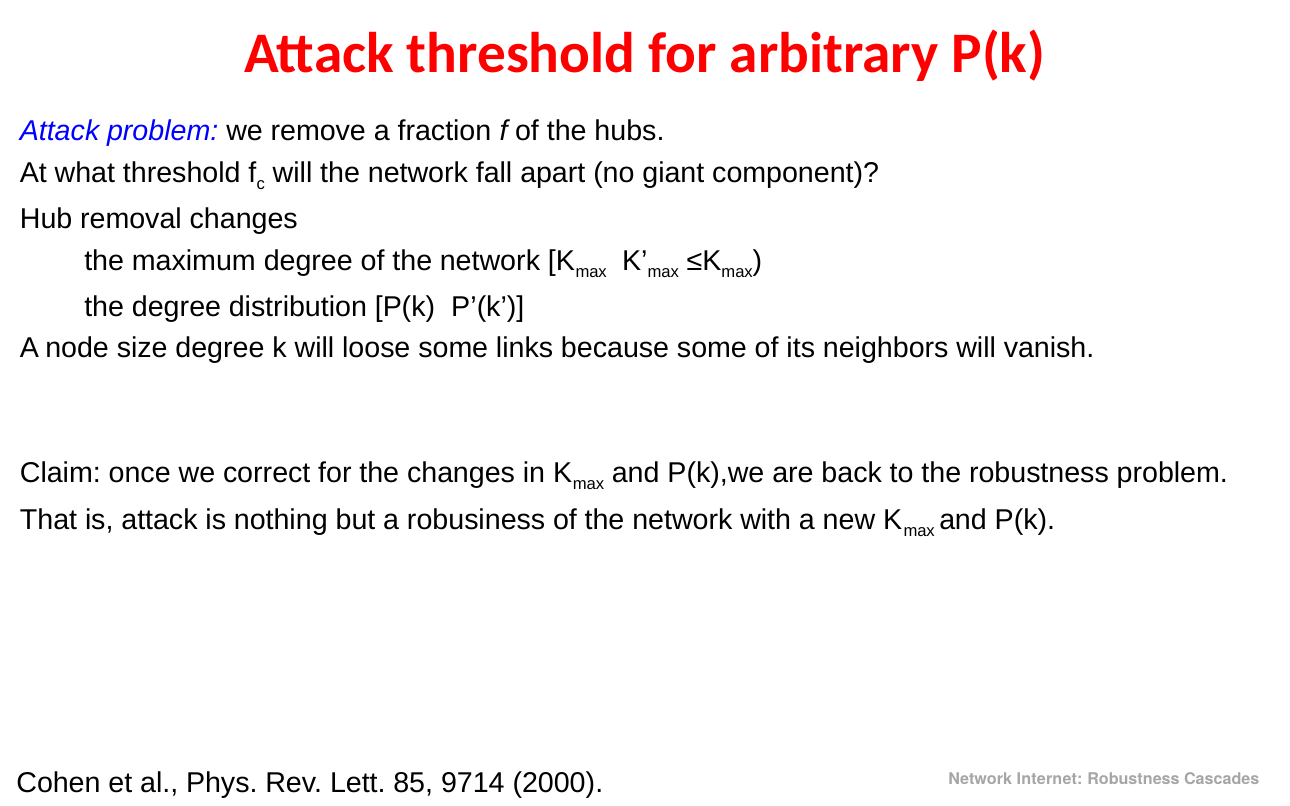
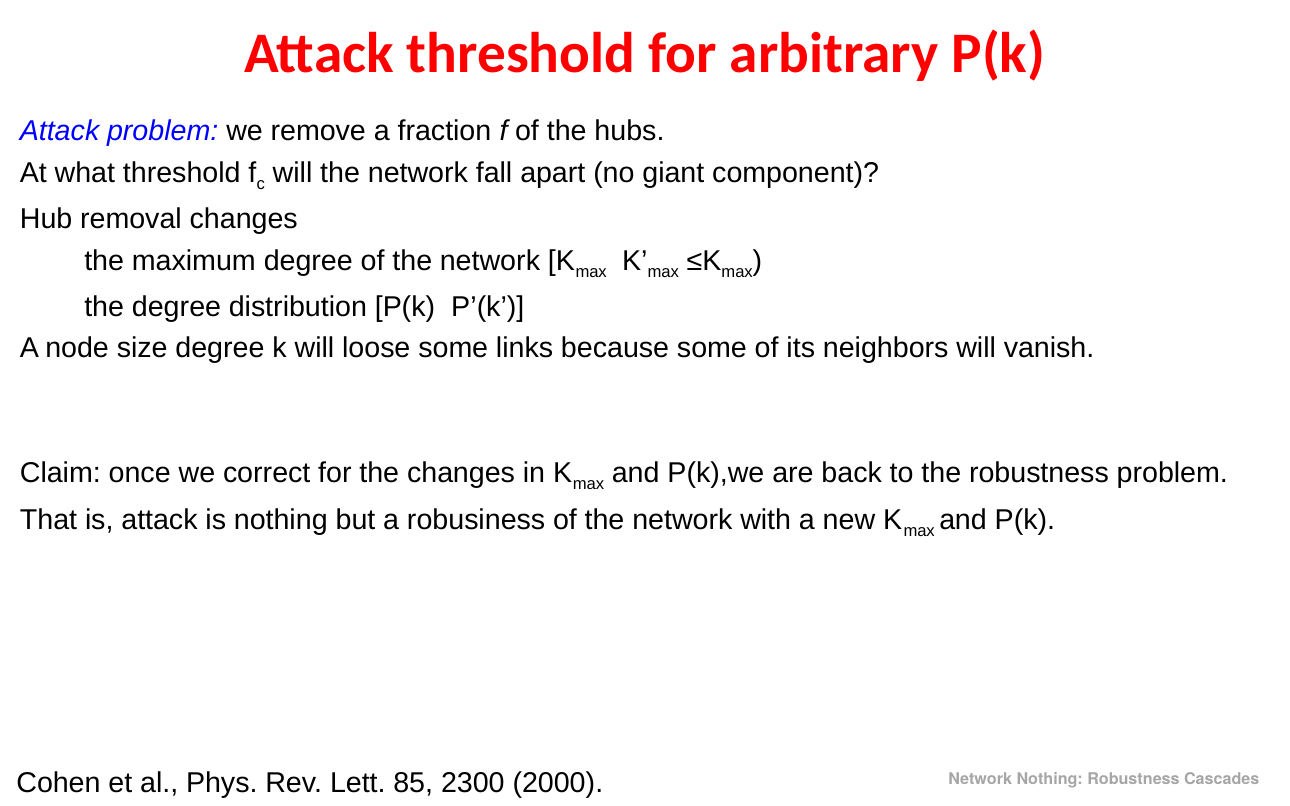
9714: 9714 -> 2300
Network Internet: Internet -> Nothing
